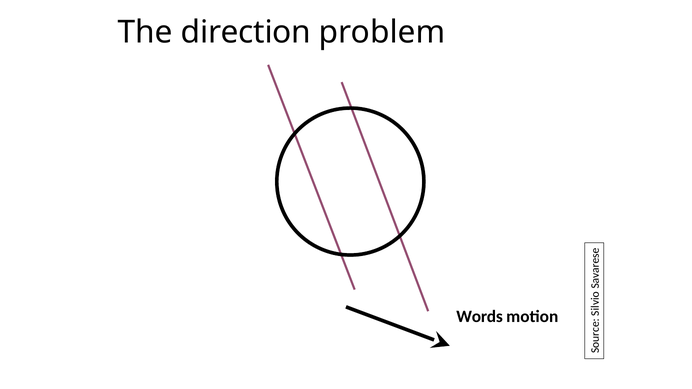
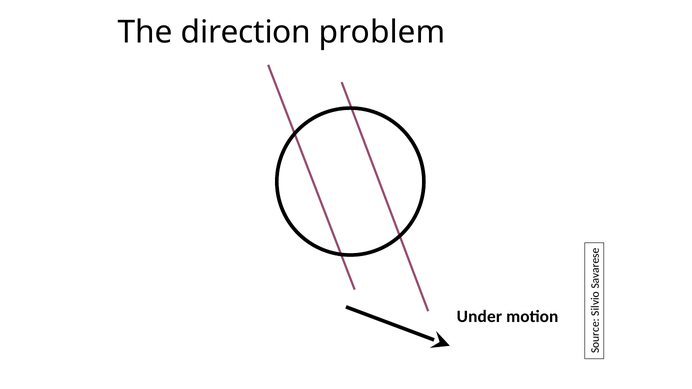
Words: Words -> Under
